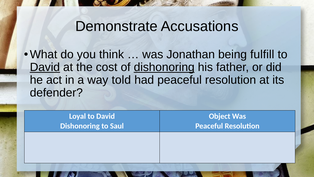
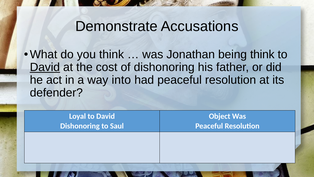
being fulfill: fulfill -> think
dishonoring at (164, 67) underline: present -> none
told: told -> into
